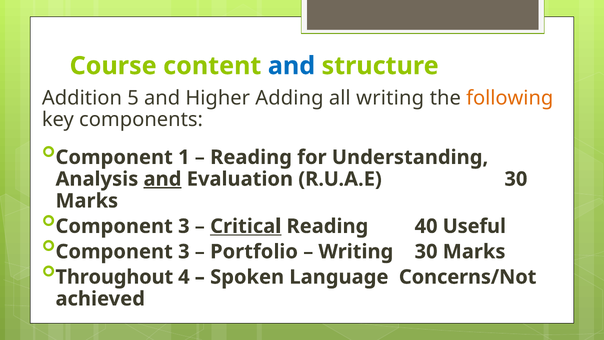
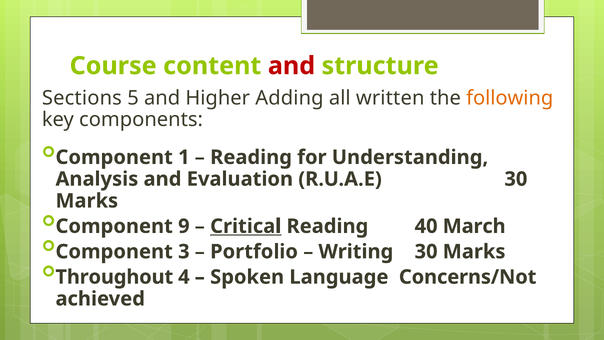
and at (291, 66) colour: blue -> red
Addition: Addition -> Sections
all writing: writing -> written
and at (162, 179) underline: present -> none
3 at (184, 226): 3 -> 9
Useful: Useful -> March
